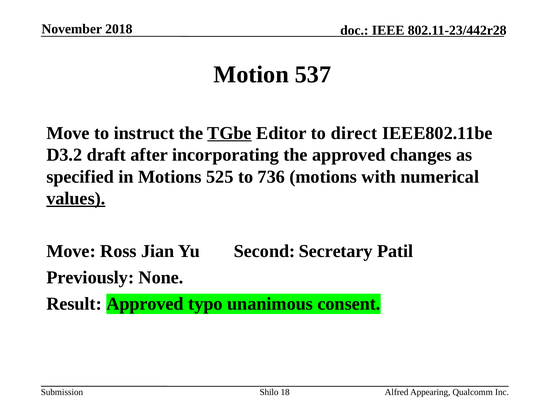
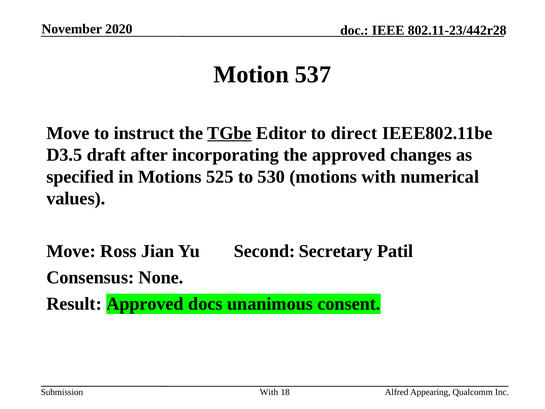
2018: 2018 -> 2020
D3.2: D3.2 -> D3.5
736: 736 -> 530
values underline: present -> none
Previously: Previously -> Consensus
typo: typo -> docs
Shilo at (269, 392): Shilo -> With
